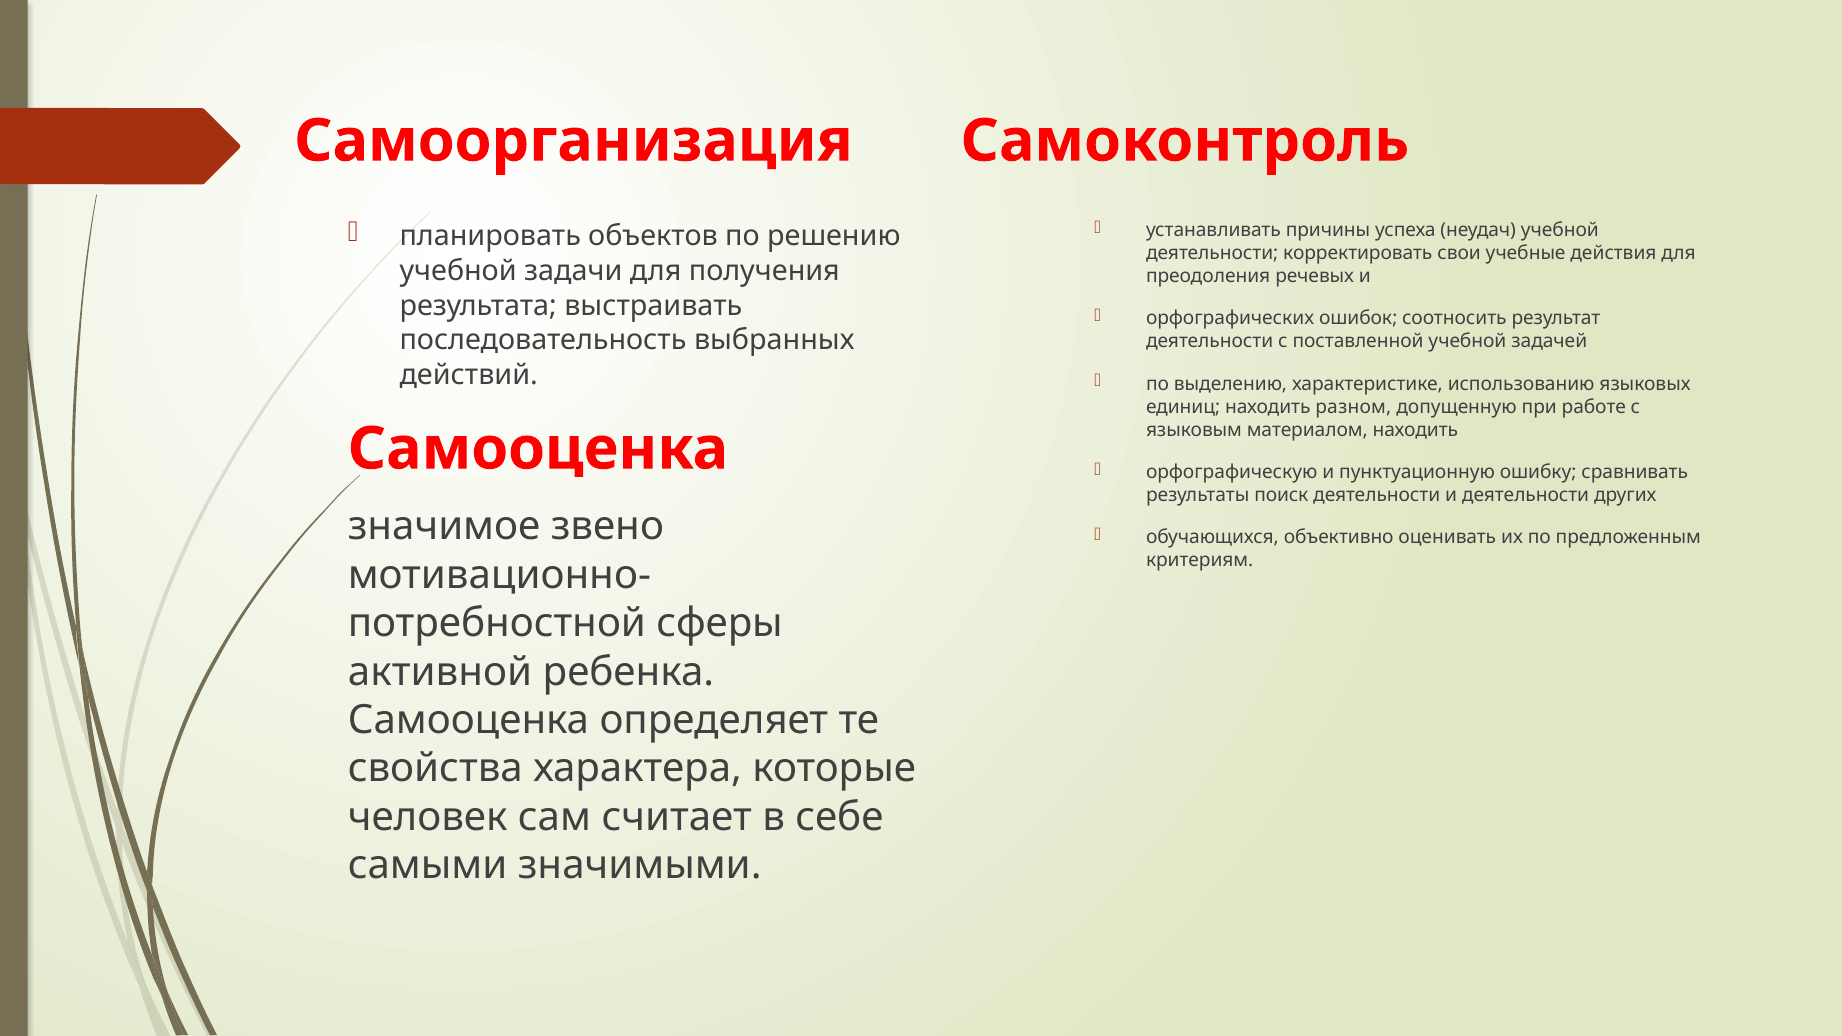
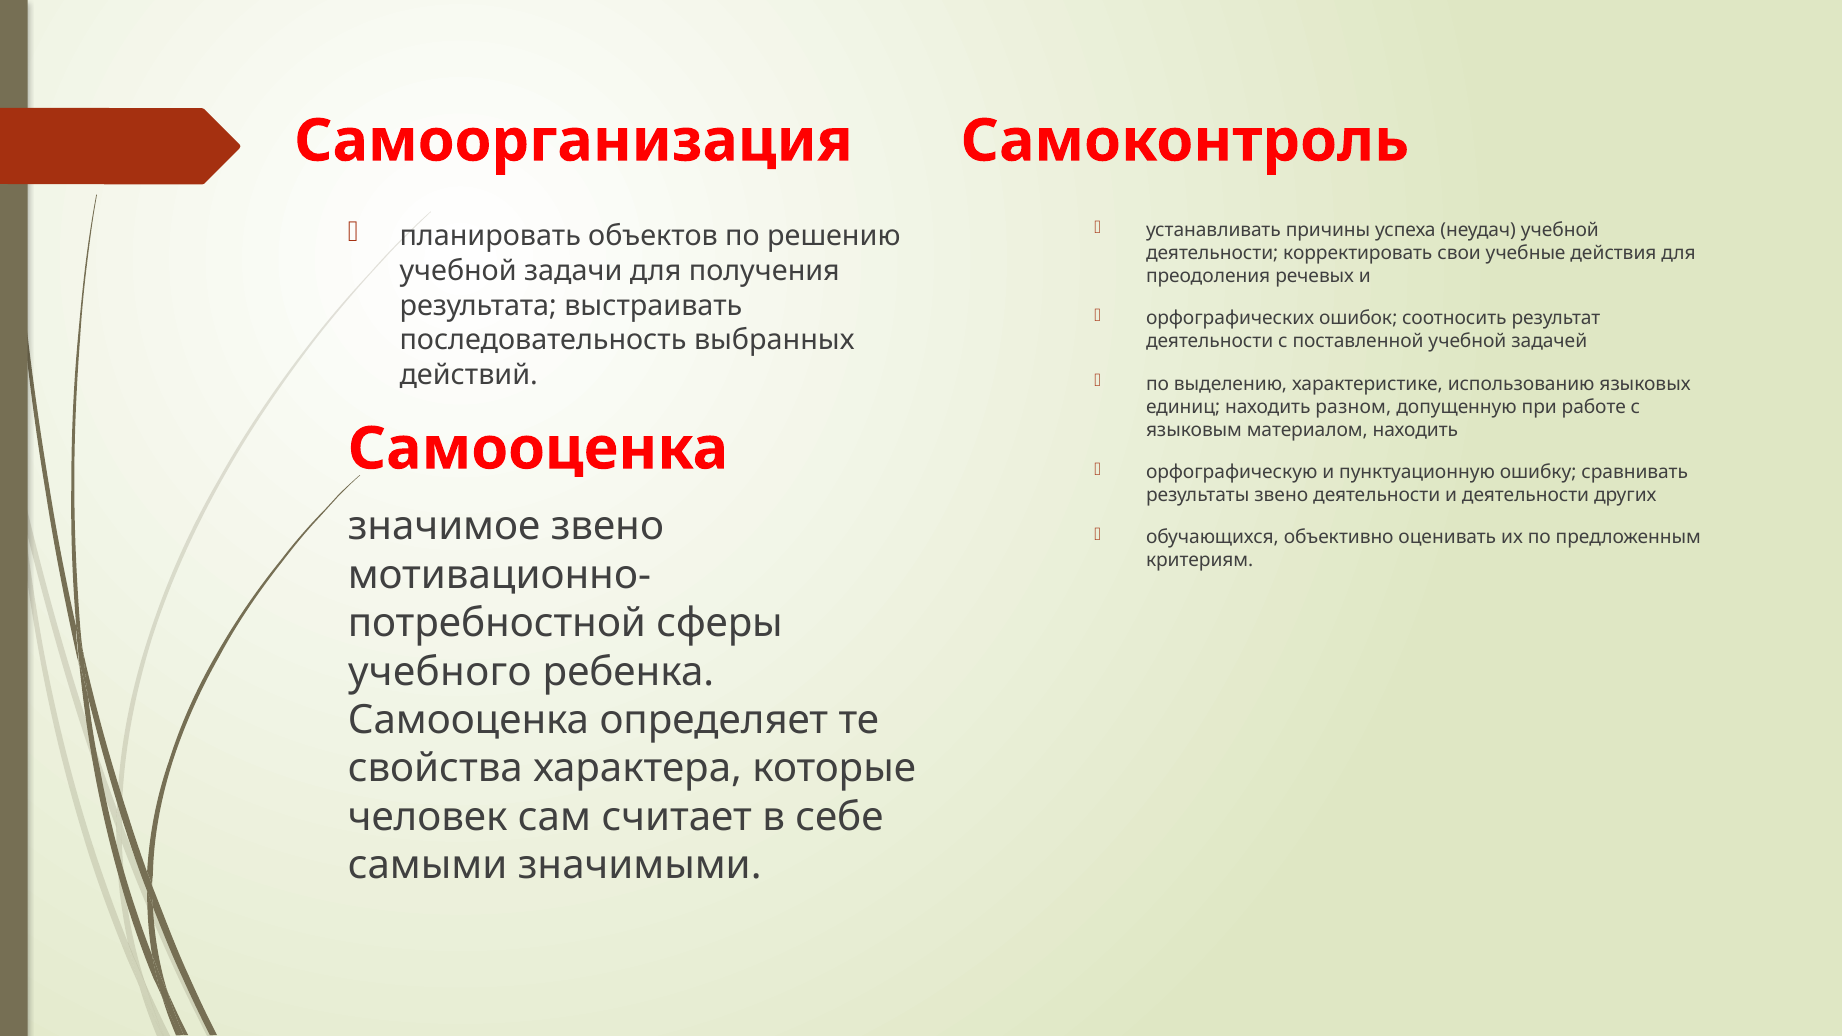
результаты поиск: поиск -> звено
активной: активной -> учебного
